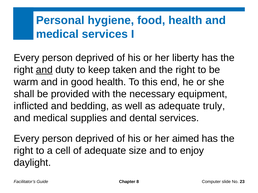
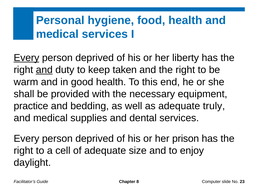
Every at (26, 58) underline: none -> present
inflicted: inflicted -> practice
aimed: aimed -> prison
